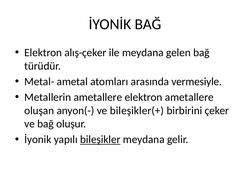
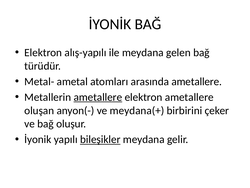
alış-çeker: alış-çeker -> alış-yapılı
arasında vermesiyle: vermesiyle -> ametallere
ametallere at (98, 97) underline: none -> present
bileşikler(+: bileşikler(+ -> meydana(+
